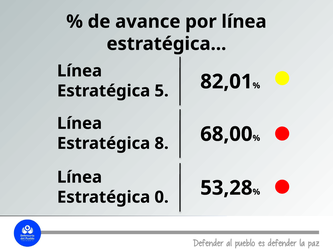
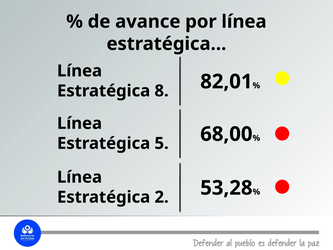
5: 5 -> 8
8: 8 -> 5
0: 0 -> 2
